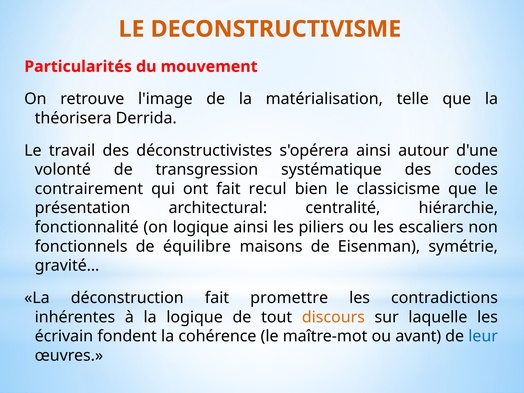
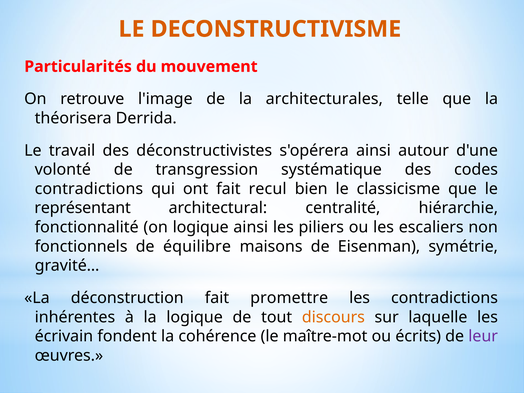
matérialisation: matérialisation -> architecturales
contrairement at (89, 189): contrairement -> contradictions
présentation: présentation -> représentant
avant: avant -> écrits
leur colour: blue -> purple
